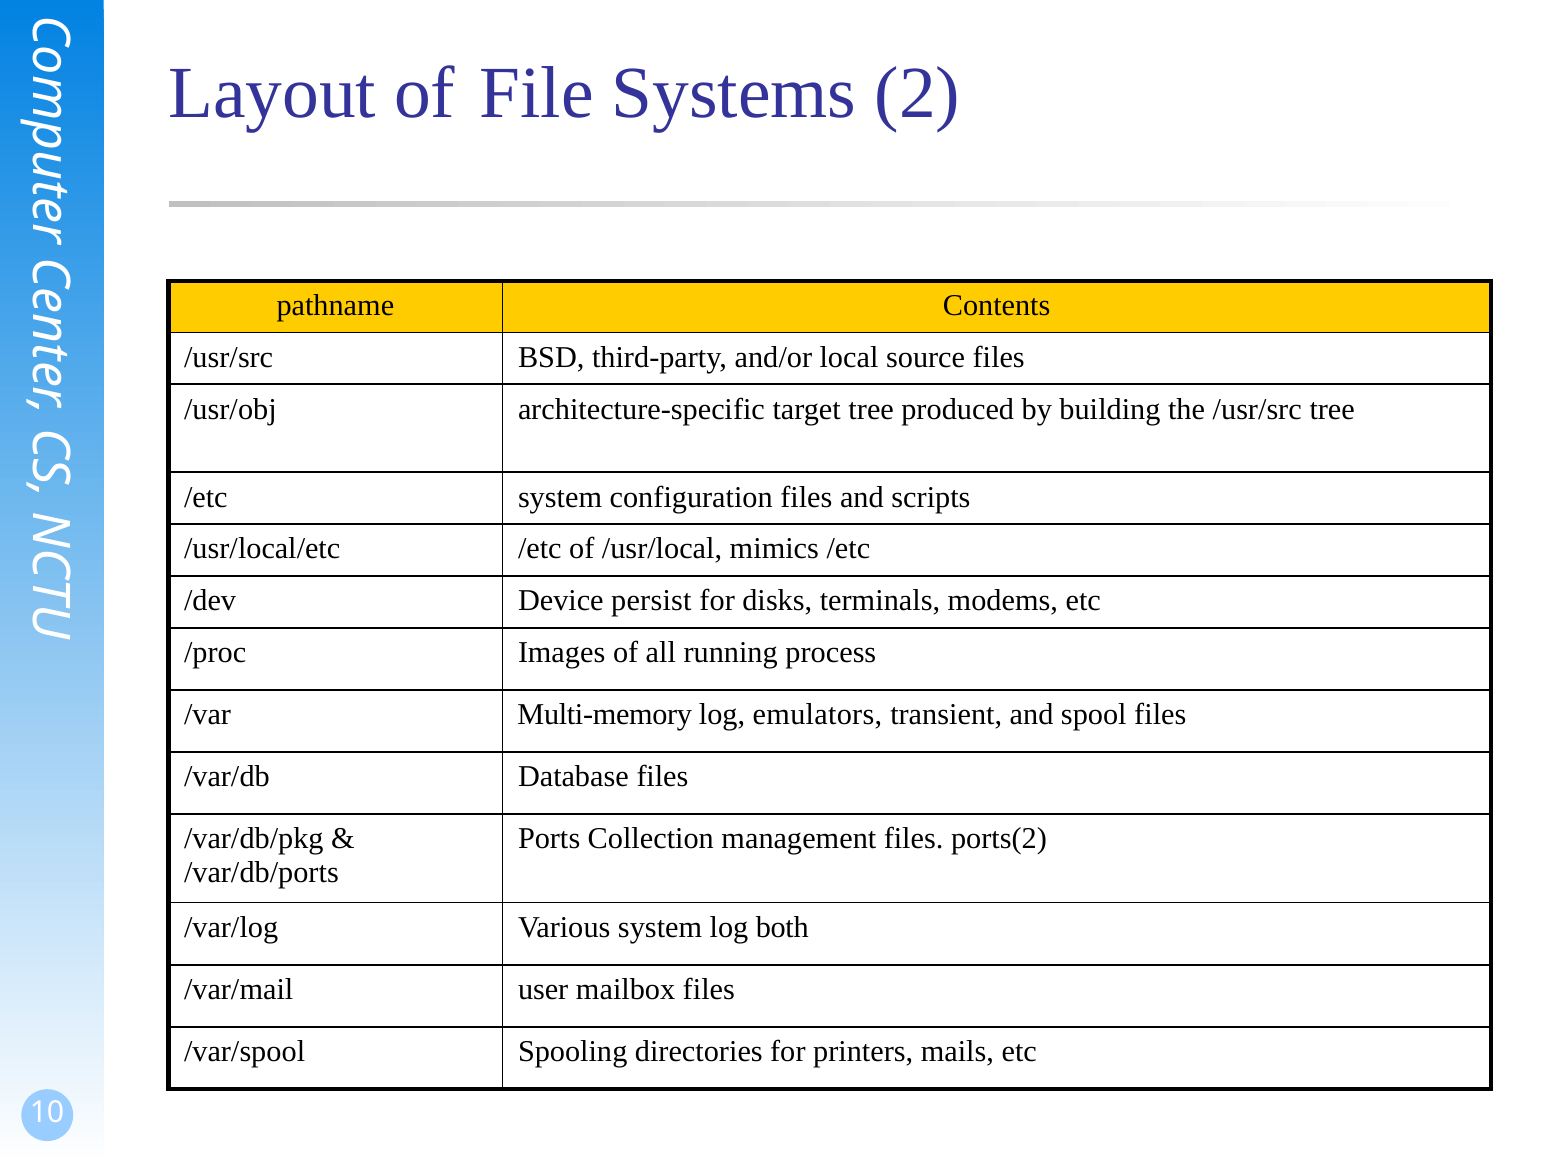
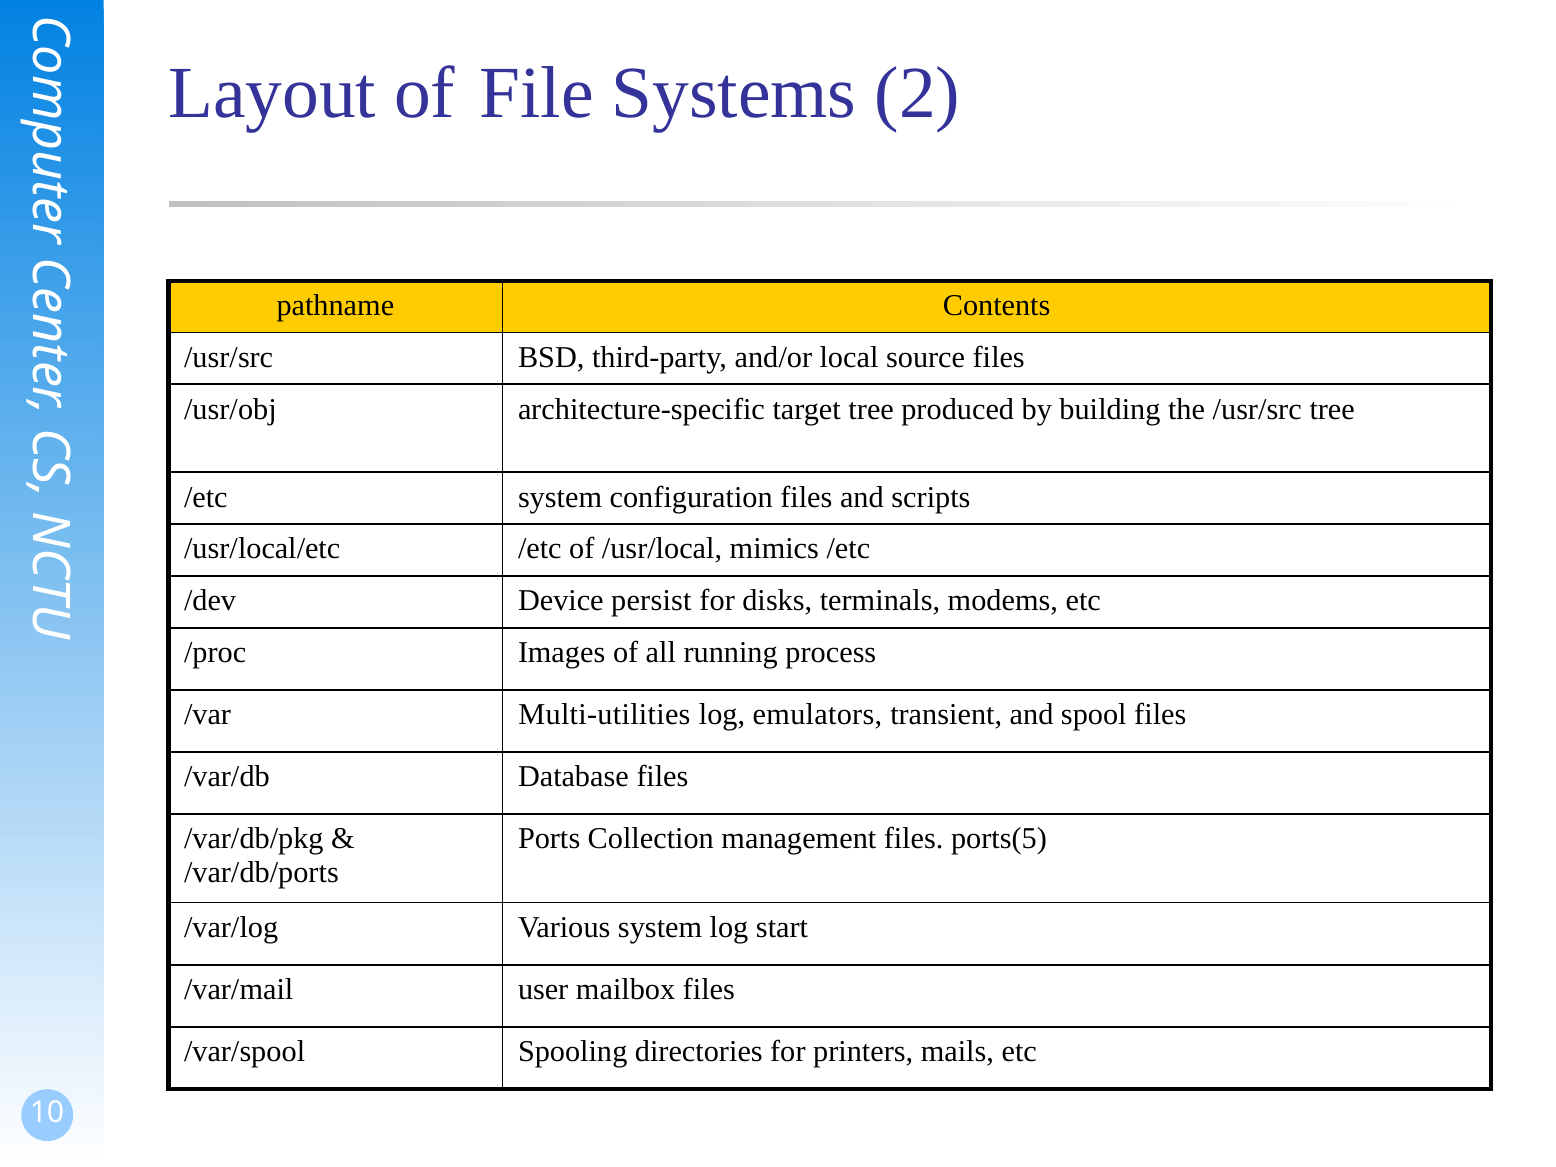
Multi-memory: Multi-memory -> Multi-utilities
ports(2: ports(2 -> ports(5
both: both -> start
